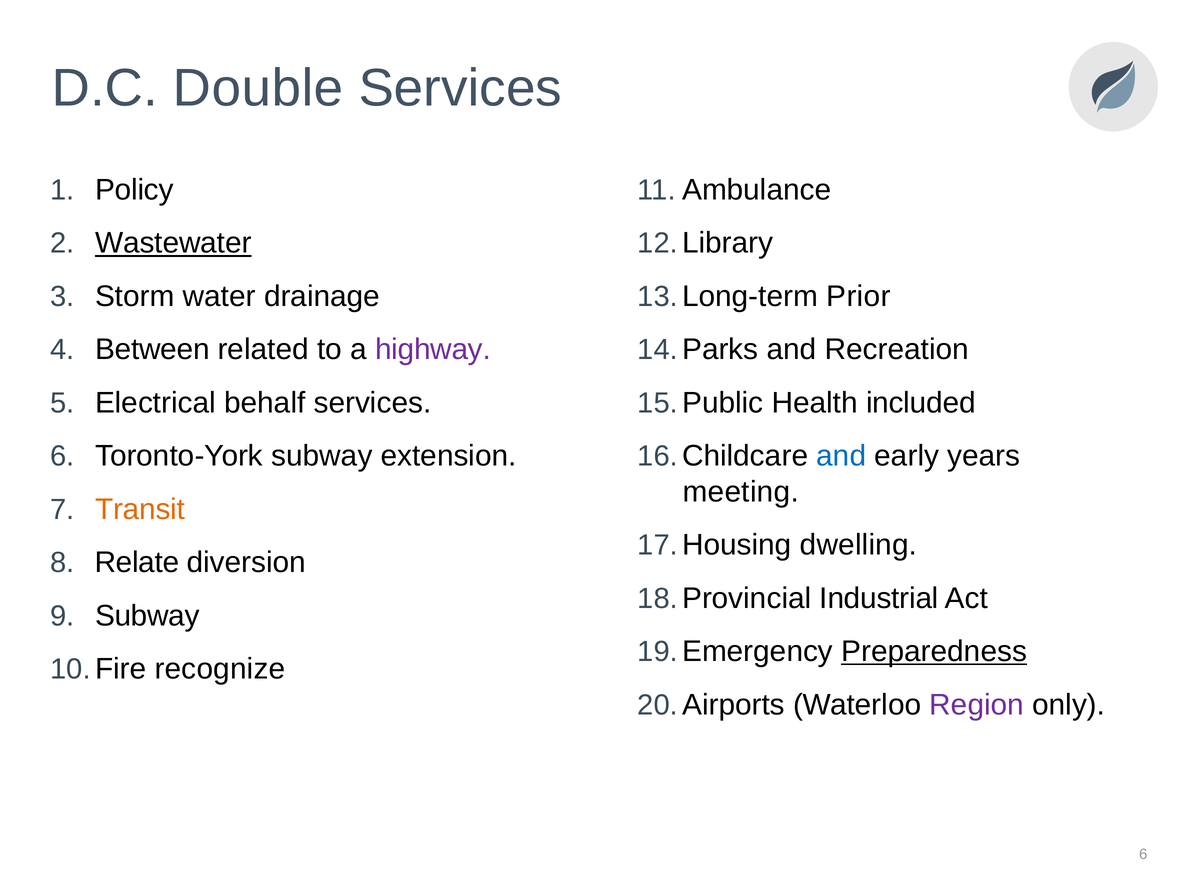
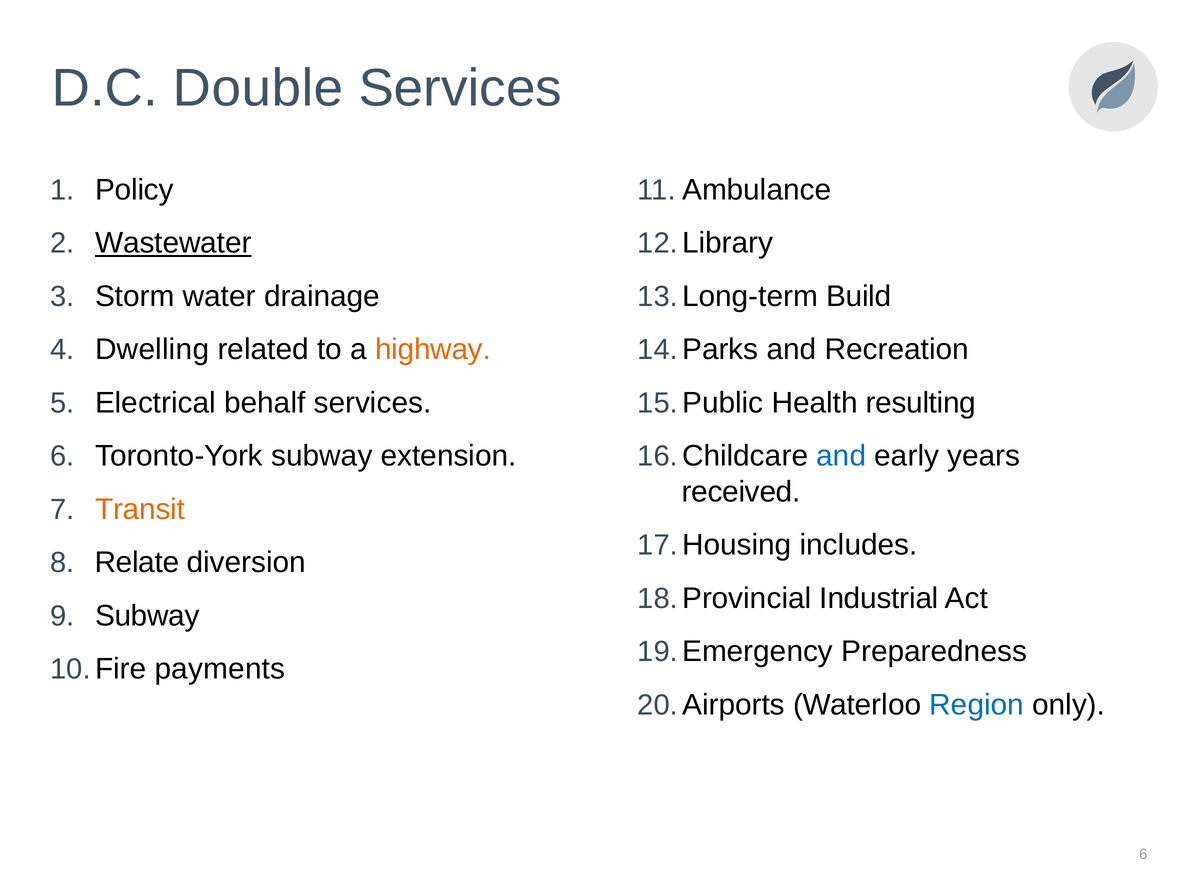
Prior: Prior -> Build
Between: Between -> Dwelling
highway colour: purple -> orange
included: included -> resulting
meeting: meeting -> received
dwelling: dwelling -> includes
Preparedness underline: present -> none
recognize: recognize -> payments
Region colour: purple -> blue
